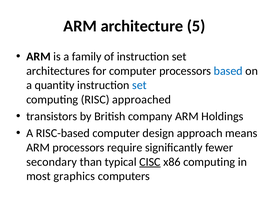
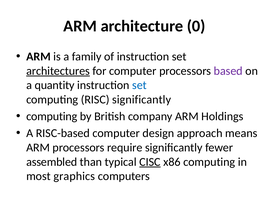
5: 5 -> 0
architectures underline: none -> present
based colour: blue -> purple
RISC approached: approached -> significantly
transistors at (52, 116): transistors -> computing
secondary: secondary -> assembled
